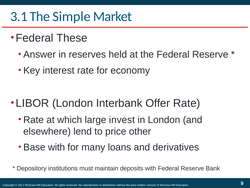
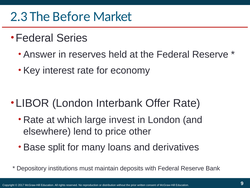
3.1: 3.1 -> 2.3
Simple: Simple -> Before
These: These -> Series
Base with: with -> split
